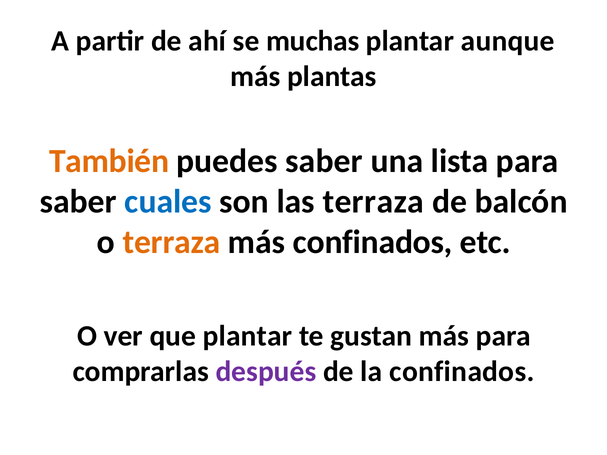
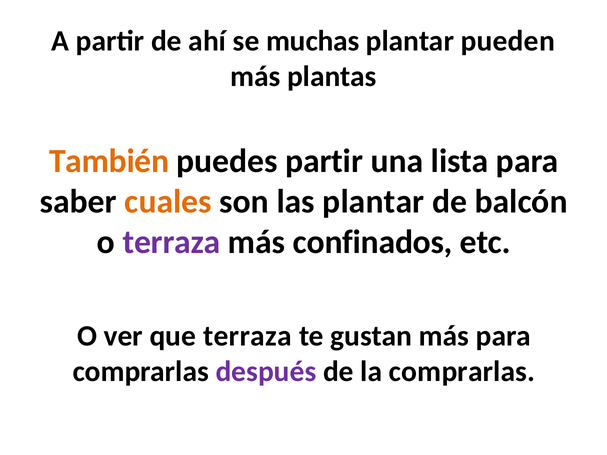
aunque: aunque -> pueden
puedes saber: saber -> partir
cuales colour: blue -> orange
las terraza: terraza -> plantar
terraza at (172, 242) colour: orange -> purple
que plantar: plantar -> terraza
la confinados: confinados -> comprarlas
